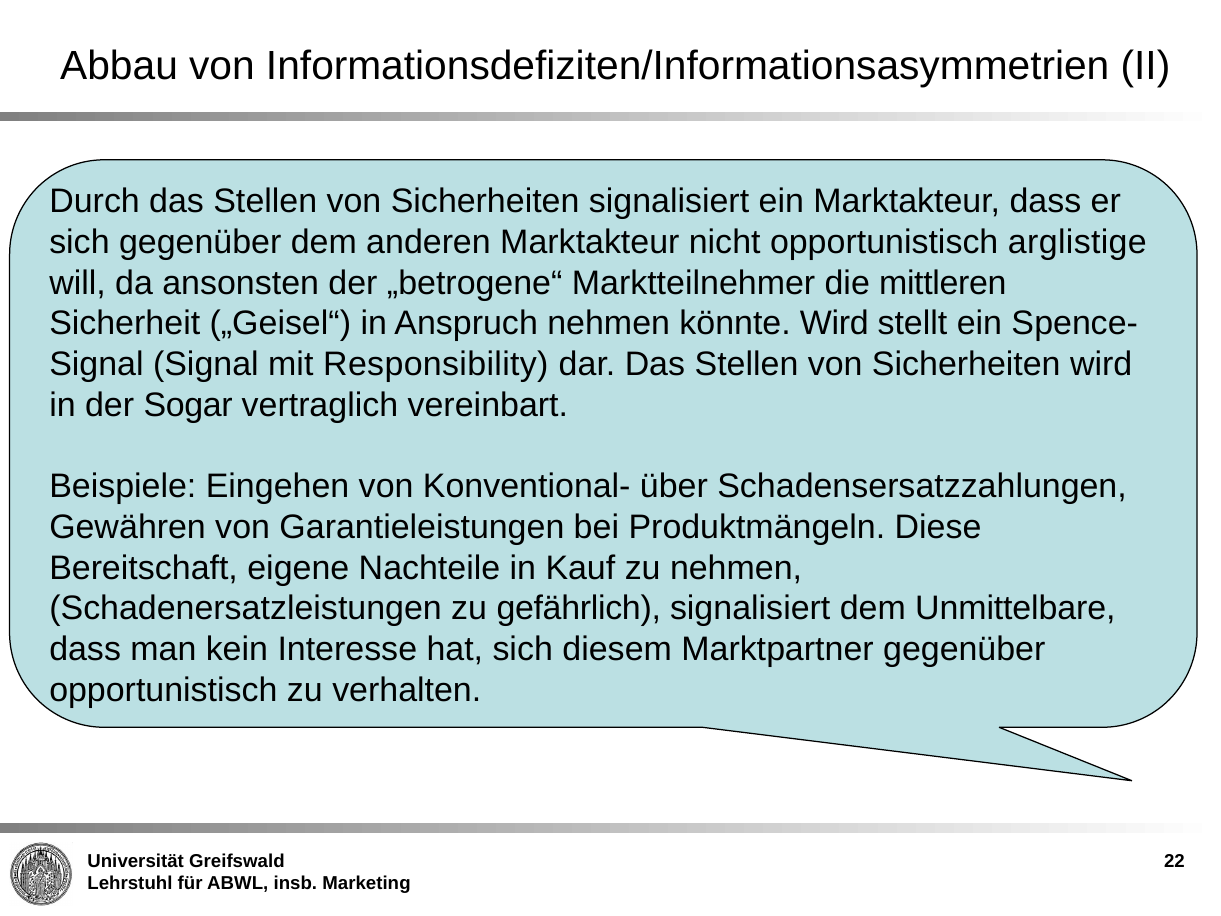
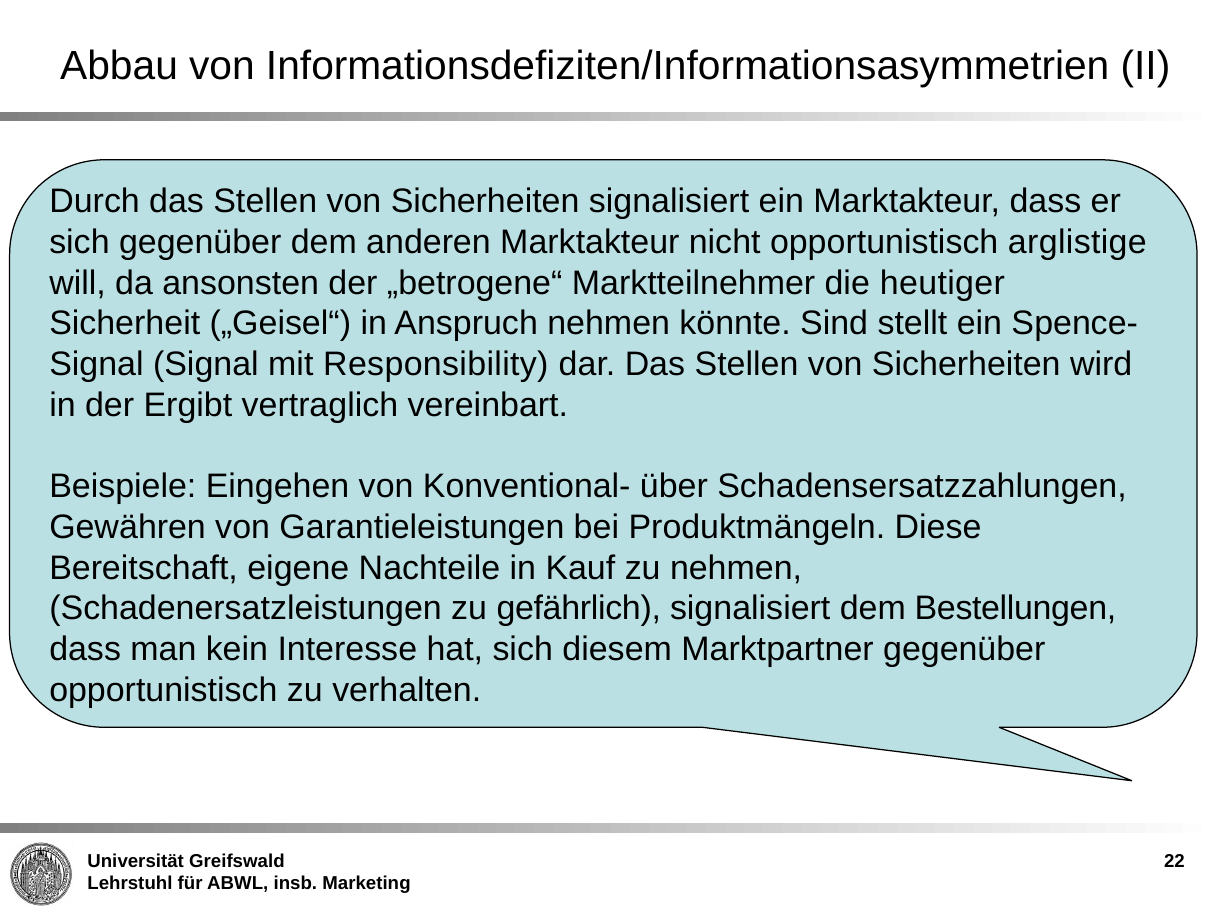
mittleren: mittleren -> heutiger
könnte Wird: Wird -> Sind
Sogar: Sogar -> Ergibt
Unmittelbare: Unmittelbare -> Bestellungen
